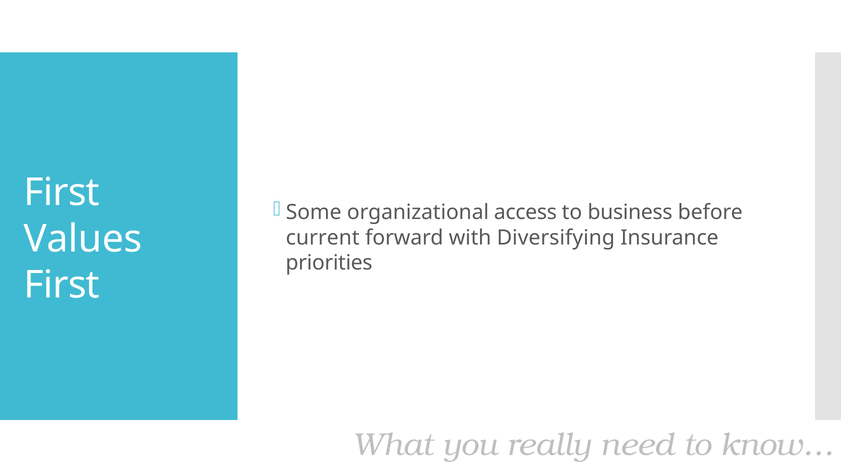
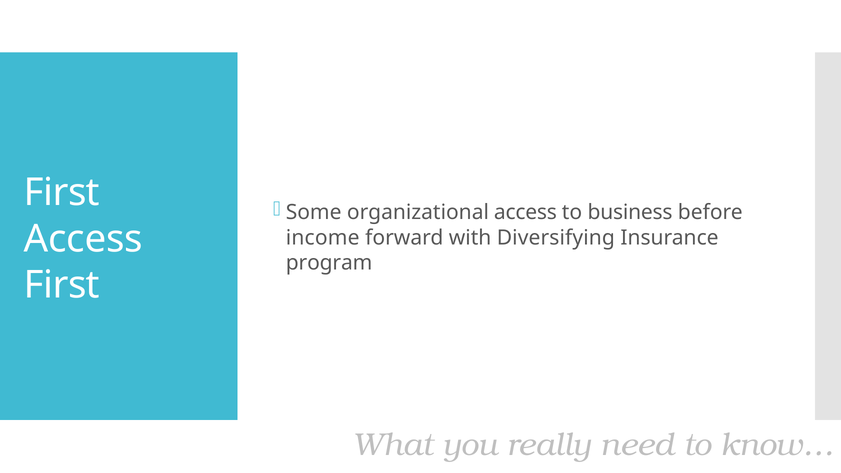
Values at (83, 239): Values -> Access
current: current -> income
priorities: priorities -> program
